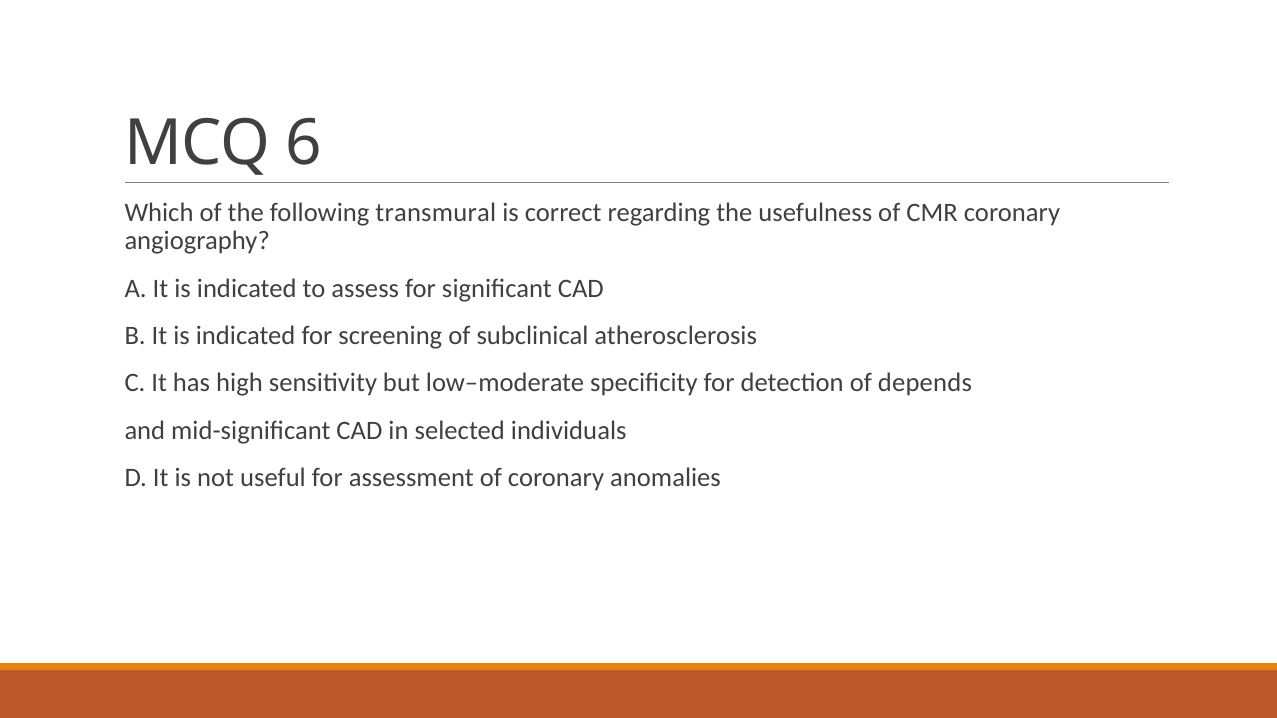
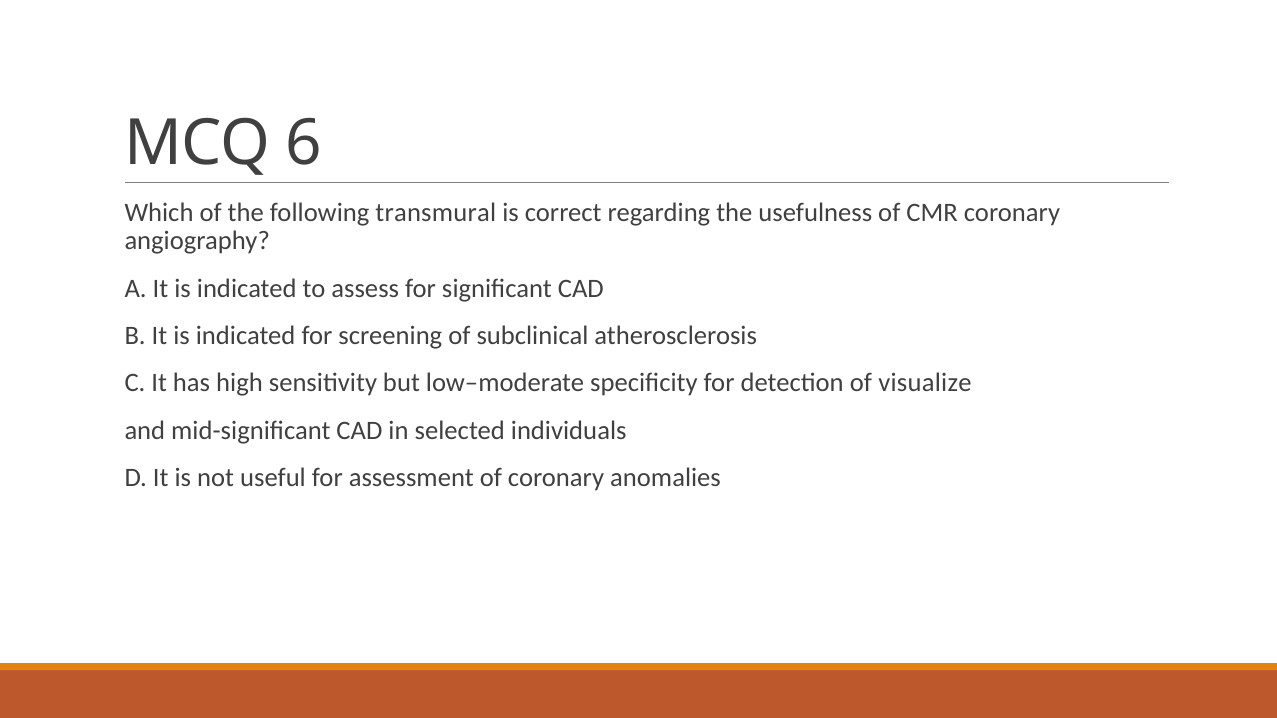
depends: depends -> visualize
